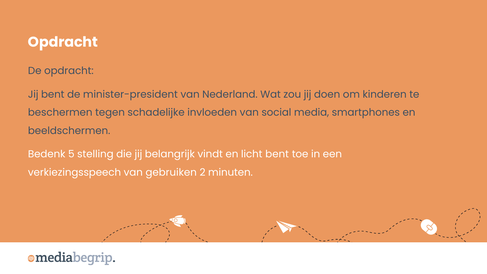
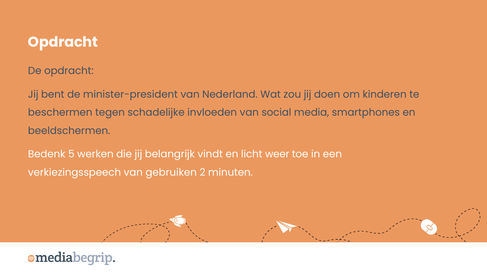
stelling: stelling -> werken
licht bent: bent -> weer
